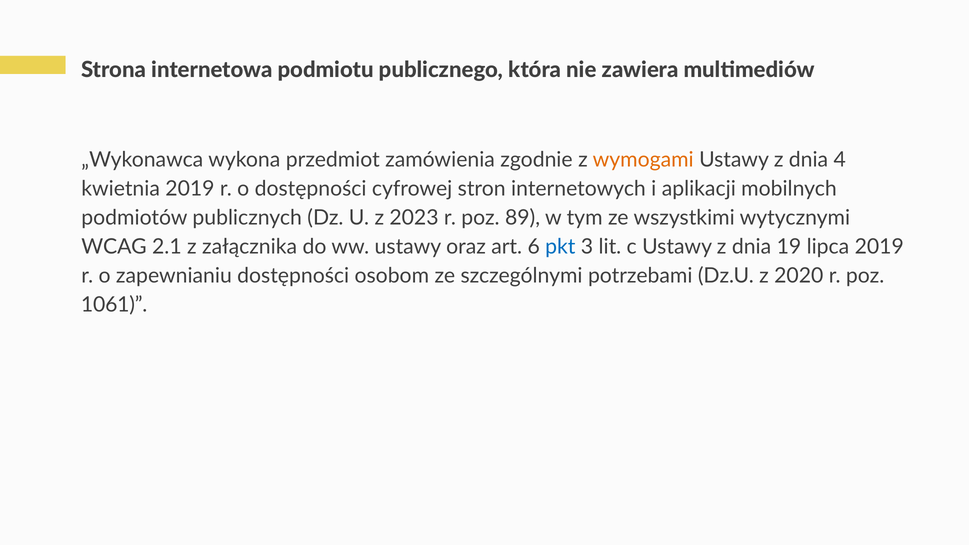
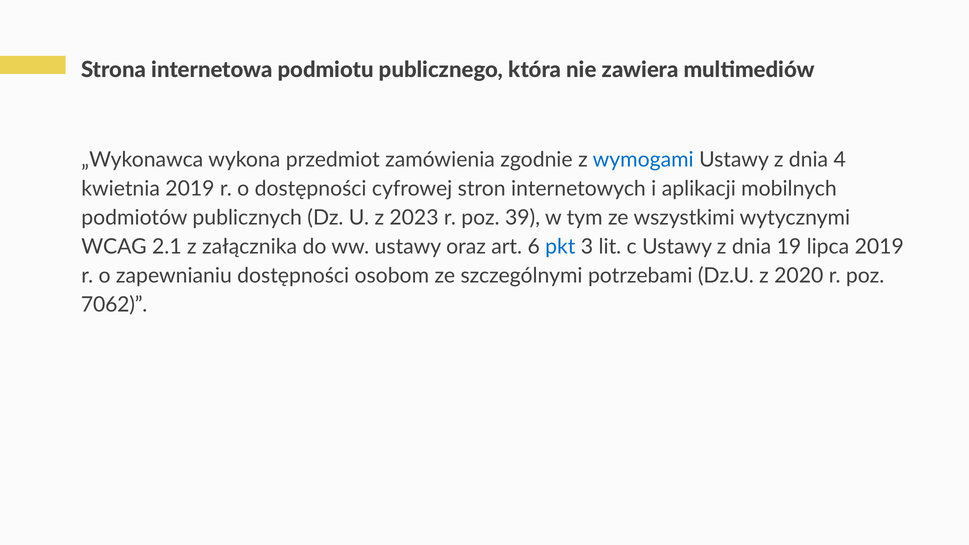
wymogami colour: orange -> blue
89: 89 -> 39
1061: 1061 -> 7062
